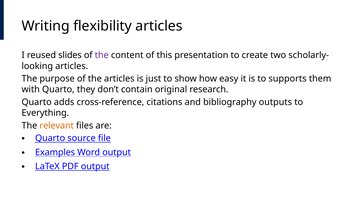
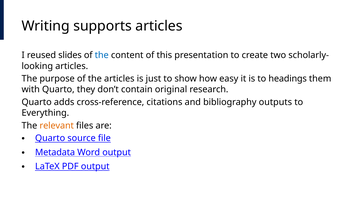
flexibility: flexibility -> supports
the at (102, 55) colour: purple -> blue
supports: supports -> headings
Examples: Examples -> Metadata
